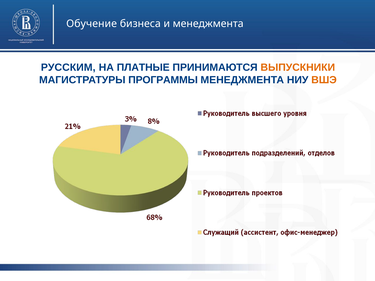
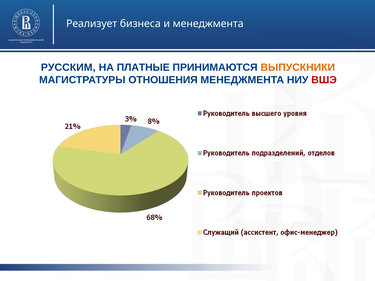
Обучение: Обучение -> Реализует
ПРОГРАММЫ: ПРОГРАММЫ -> ОТНОШЕНИЯ
ВШЭ colour: orange -> red
